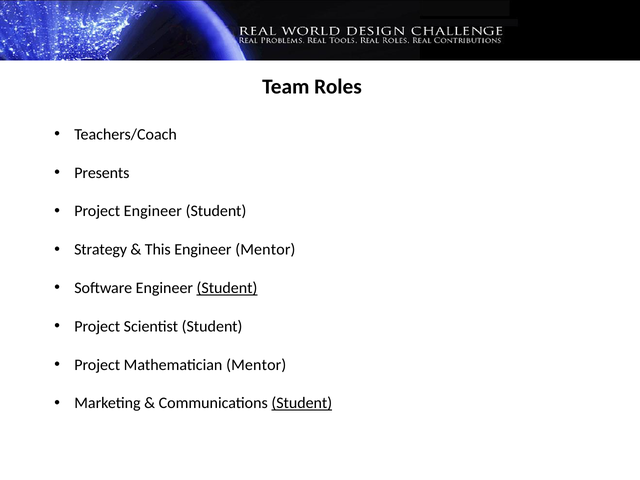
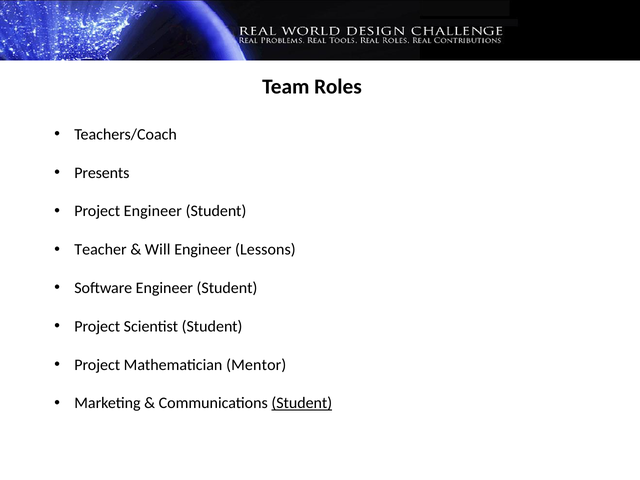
Strategy: Strategy -> Teacher
This: This -> Will
Engineer Mentor: Mentor -> Lessons
Student at (227, 288) underline: present -> none
